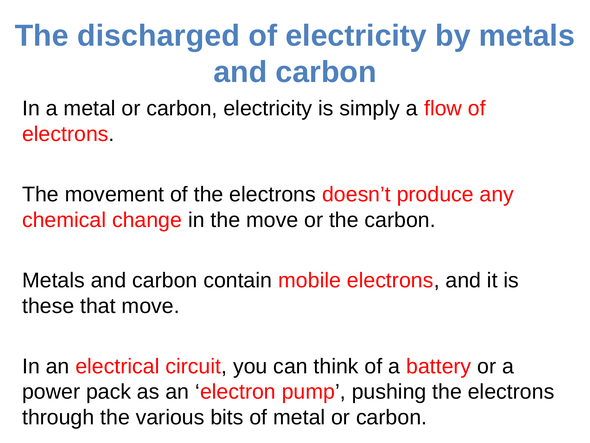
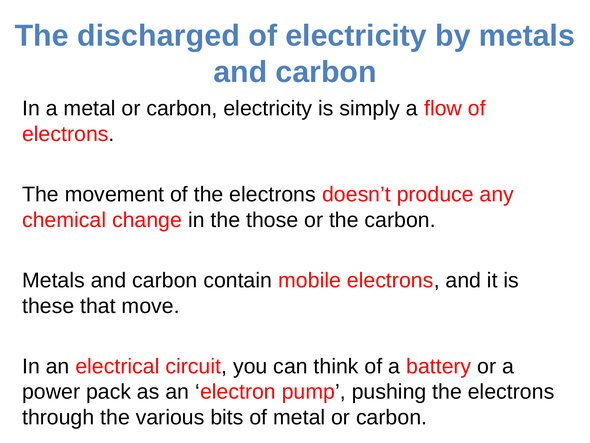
the move: move -> those
